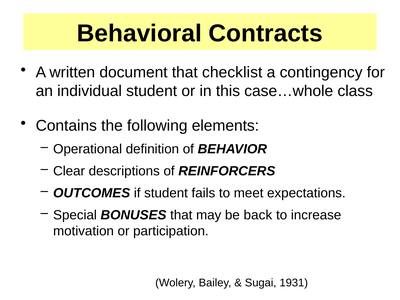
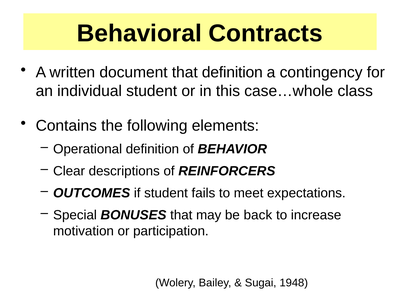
that checklist: checklist -> definition
1931: 1931 -> 1948
